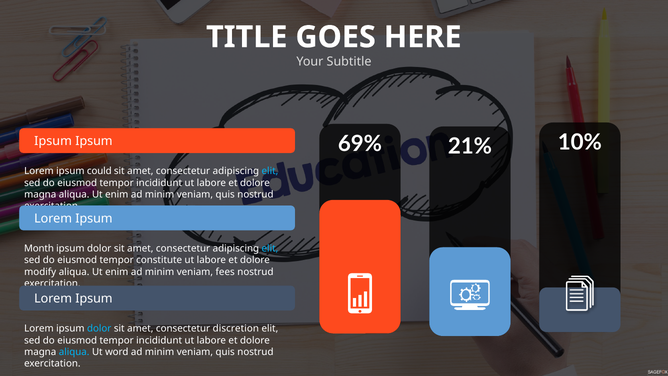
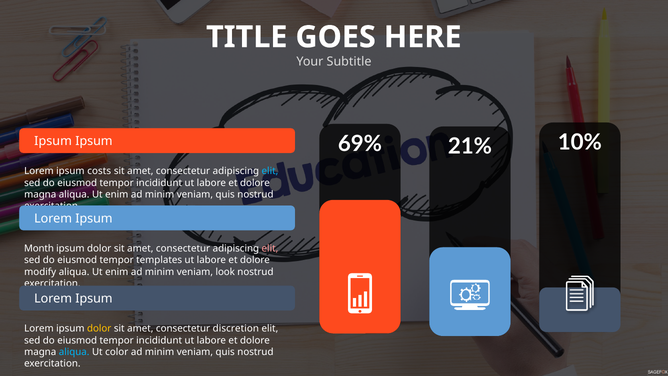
could: could -> costs
elit at (270, 248) colour: light blue -> pink
constitute: constitute -> templates
fees: fees -> look
dolor at (99, 328) colour: light blue -> yellow
word: word -> color
